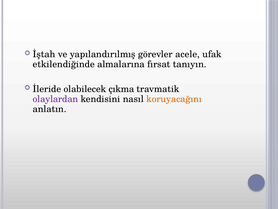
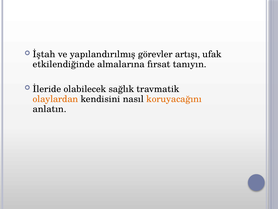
acele: acele -> artışı
çıkma: çıkma -> sağlık
olaylardan colour: purple -> orange
